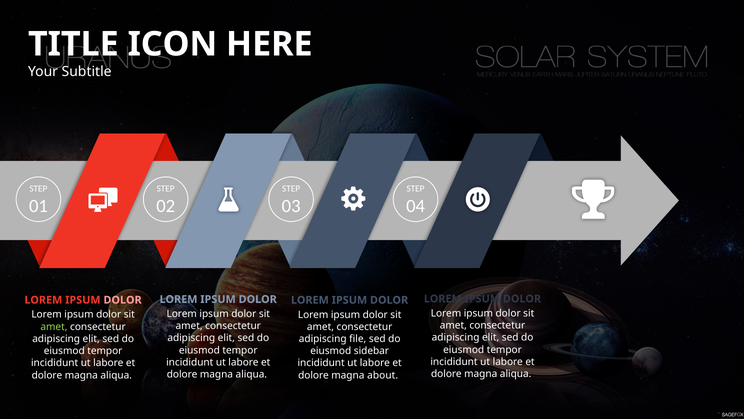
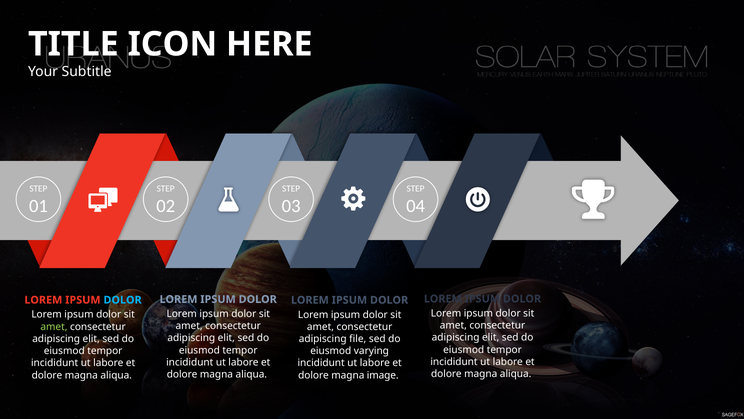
DOLOR at (123, 300) colour: pink -> light blue
sidebar: sidebar -> varying
about: about -> image
